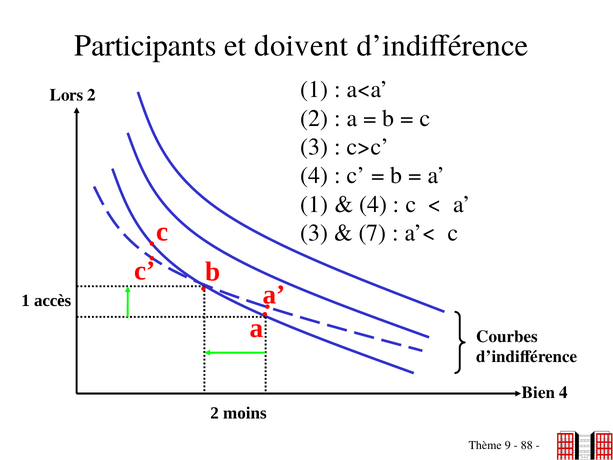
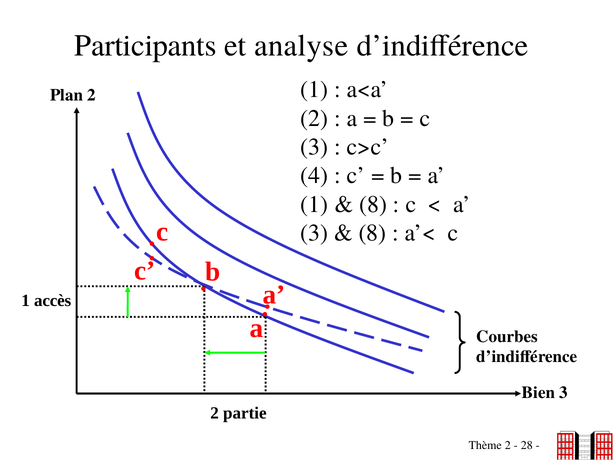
doivent: doivent -> analyse
Lors: Lors -> Plan
4 at (373, 204): 4 -> 8
7 at (372, 233): 7 -> 8
Bien 4: 4 -> 3
moins: moins -> partie
Thème 9: 9 -> 2
88: 88 -> 28
